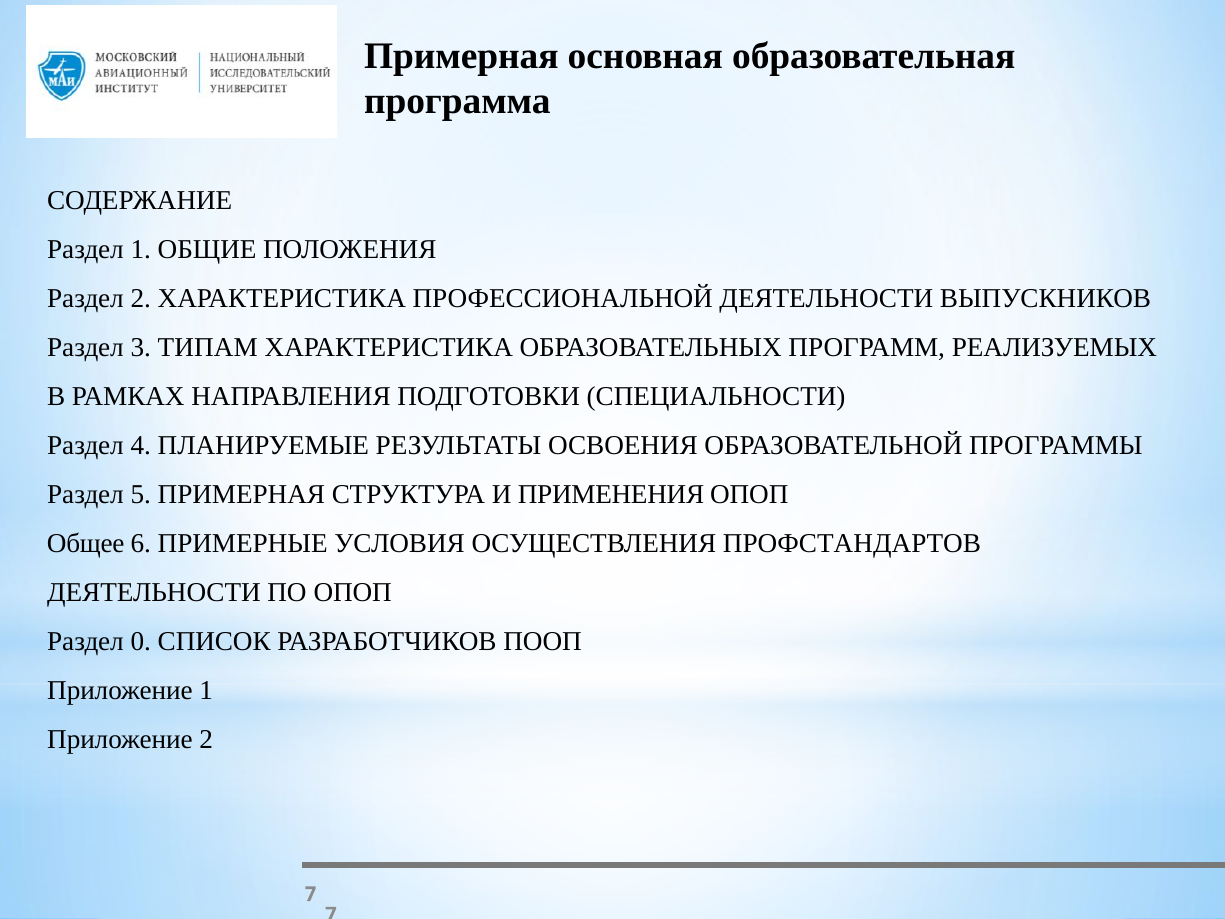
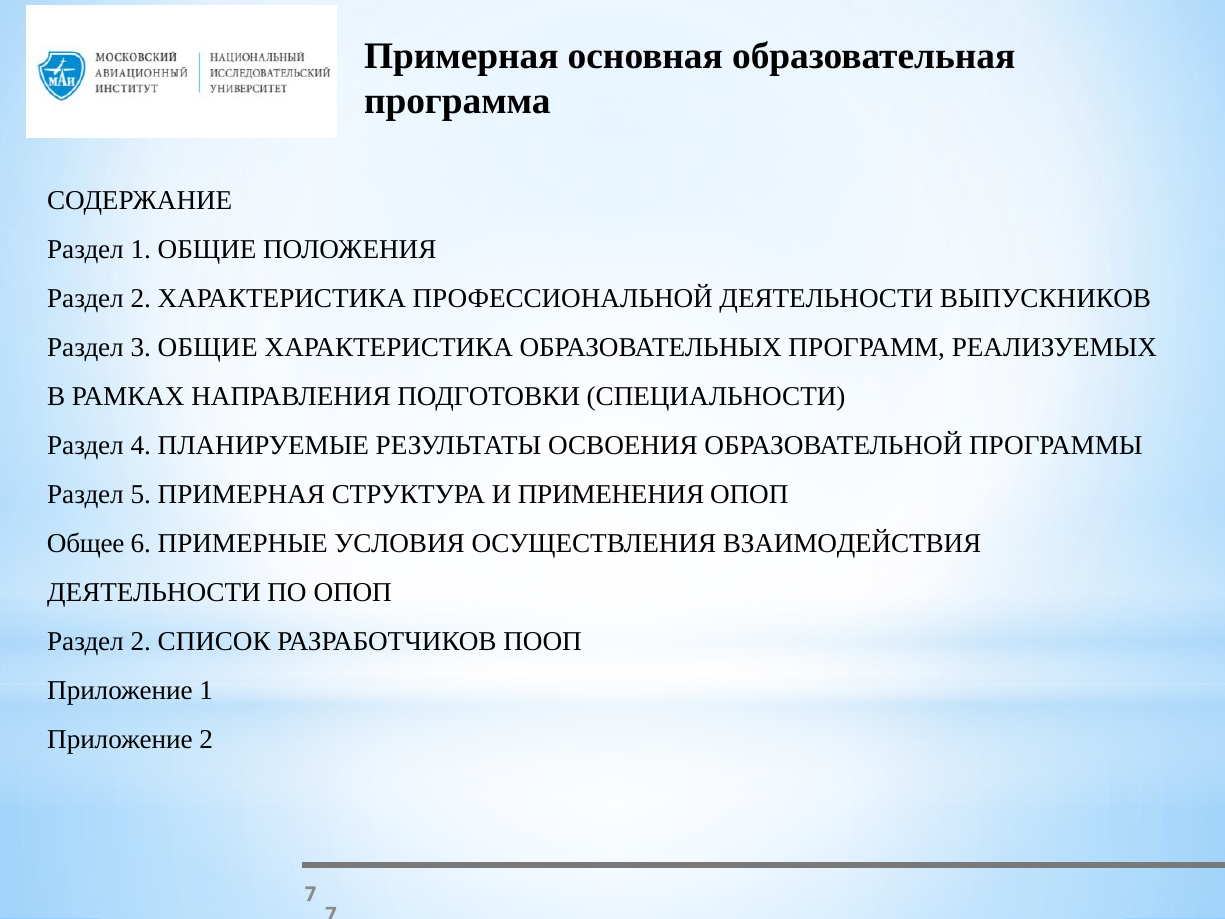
3 ТИПАМ: ТИПАМ -> ОБЩИЕ
ПРОФСТАНДАРТОВ: ПРОФСТАНДАРТОВ -> ВЗАИМОДЕЙСТВИЯ
0 at (141, 641): 0 -> 2
